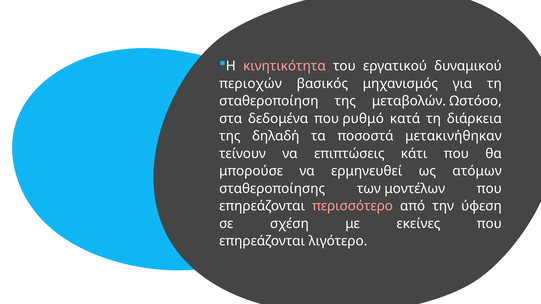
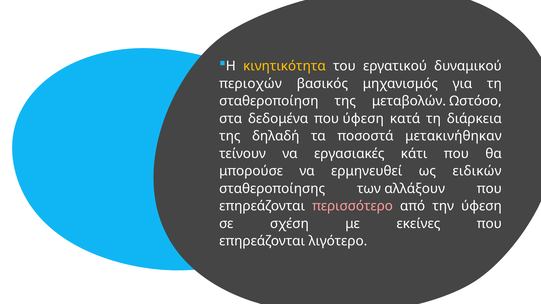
κινητικότητα colour: pink -> yellow
που ρυθμό: ρυθμό -> ύφεση
επιπτώσεις: επιπτώσεις -> εργασιακές
ατόμων: ατόμων -> ειδικών
μοντέλων: μοντέλων -> αλλάξουν
